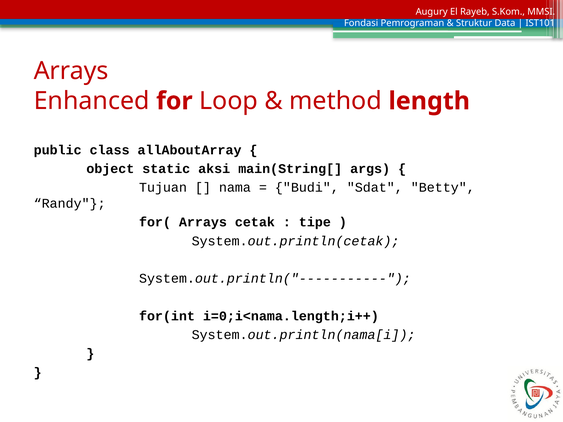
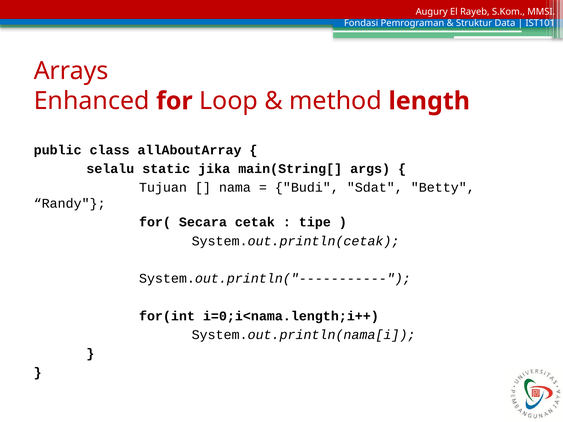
object: object -> selalu
aksi: aksi -> jika
for( Arrays: Arrays -> Secara
